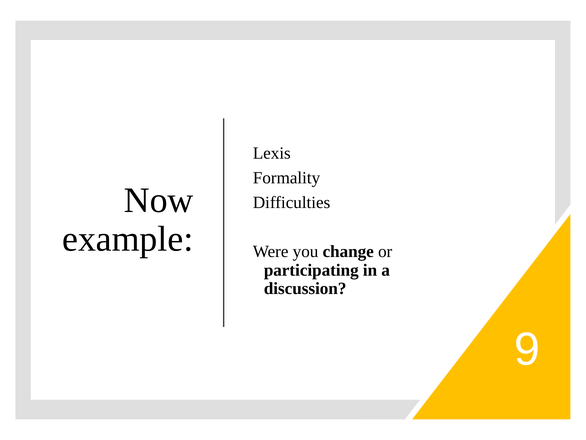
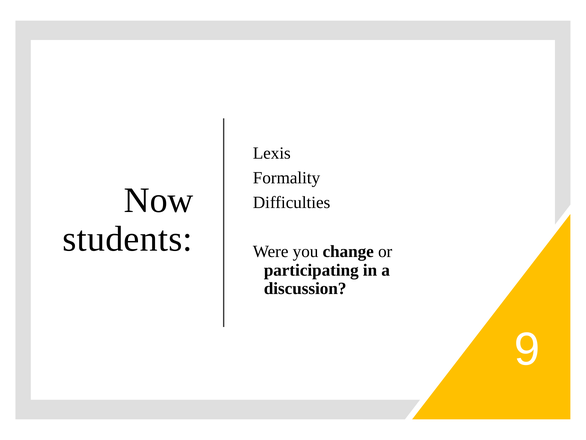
example: example -> students
